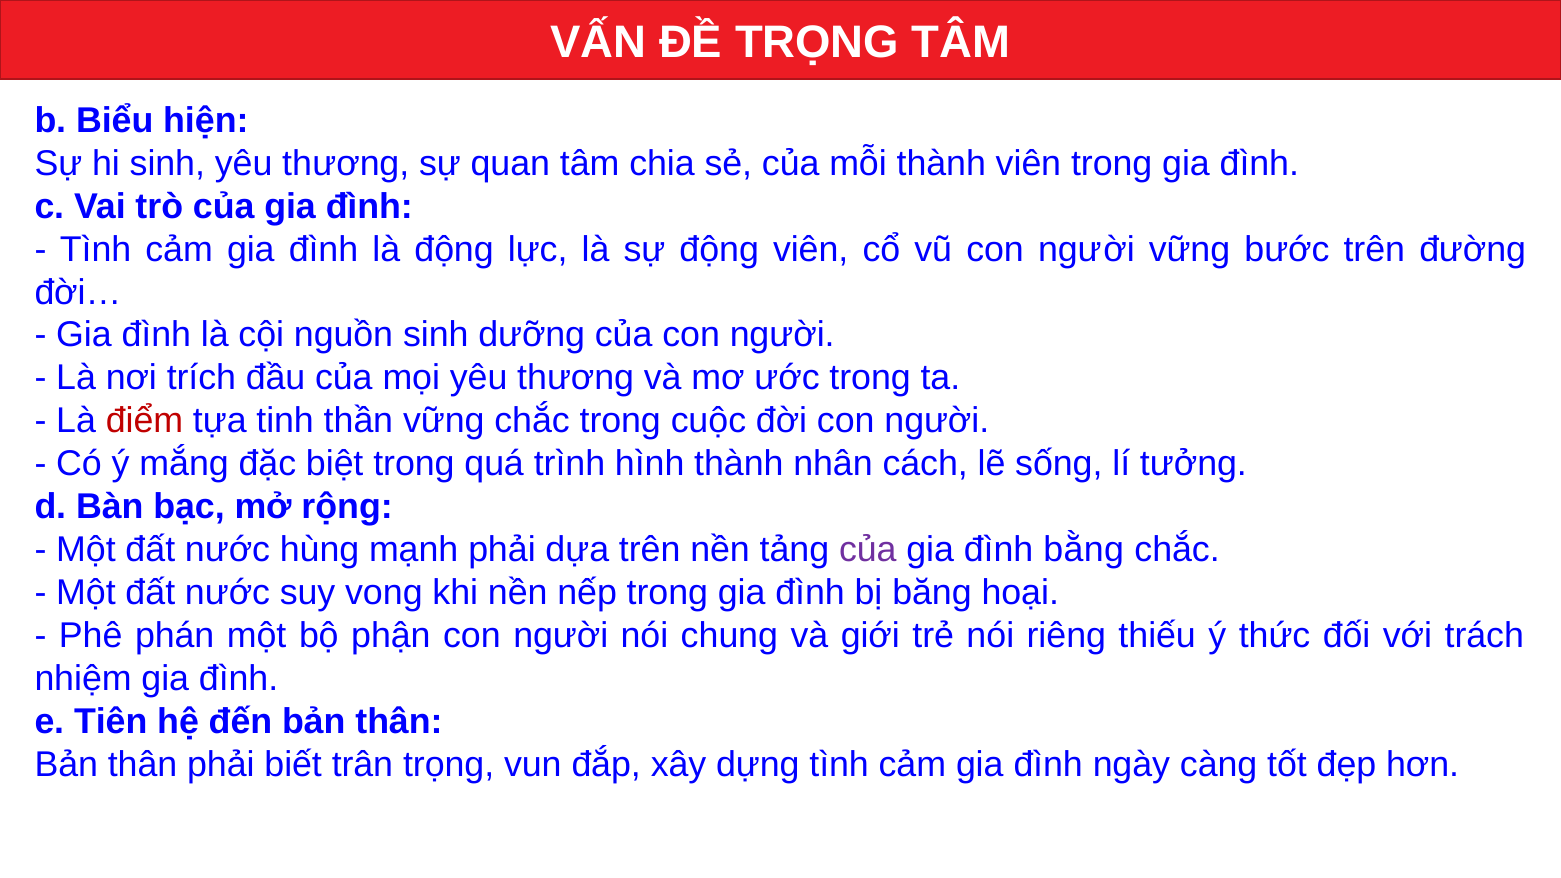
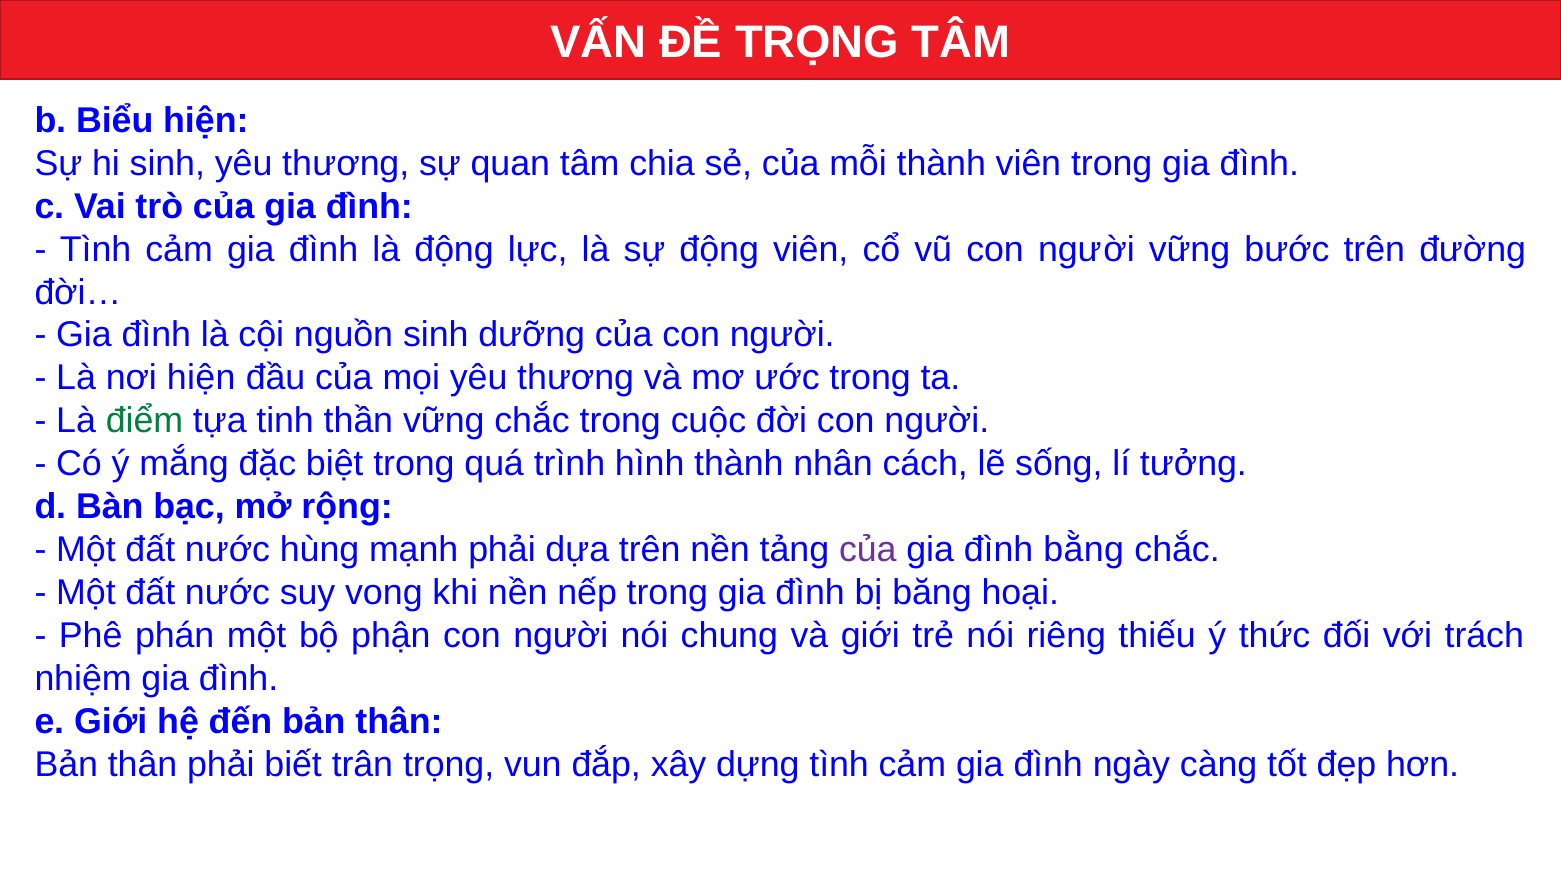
nơi trích: trích -> hiện
điểm colour: red -> green
e Tiên: Tiên -> Giới
